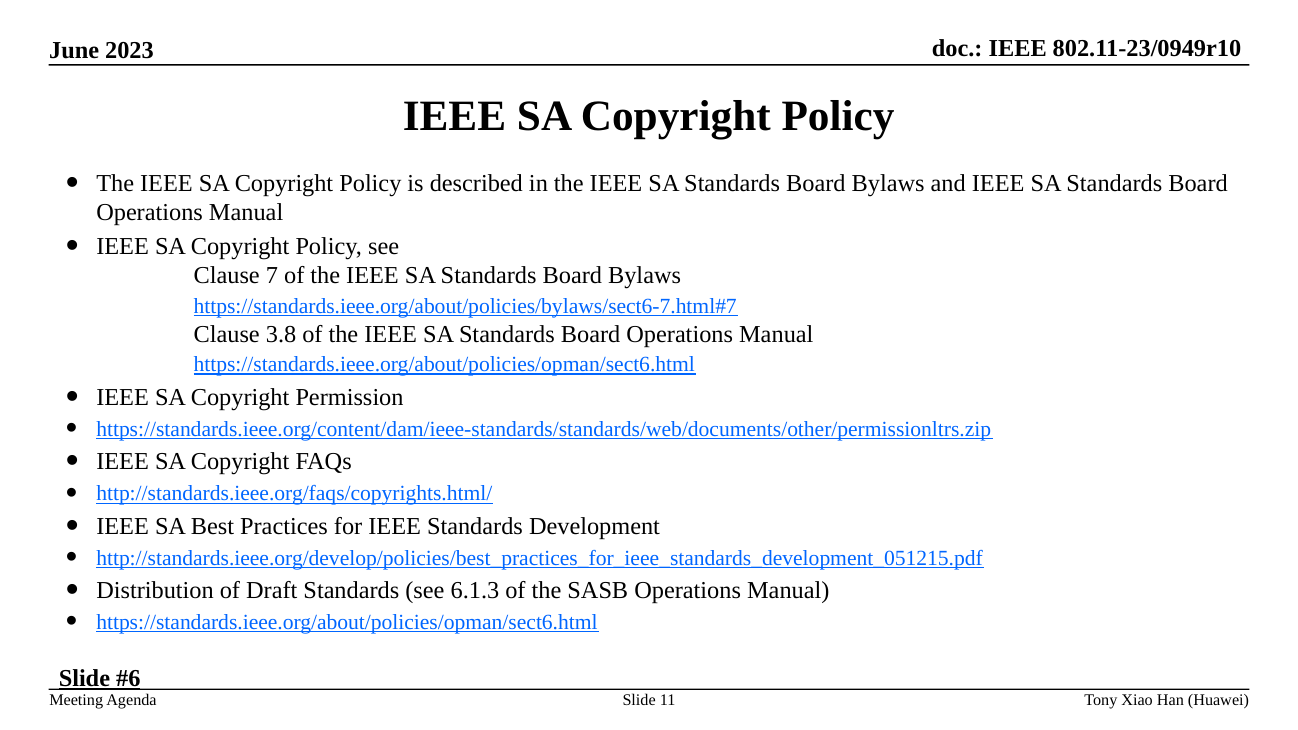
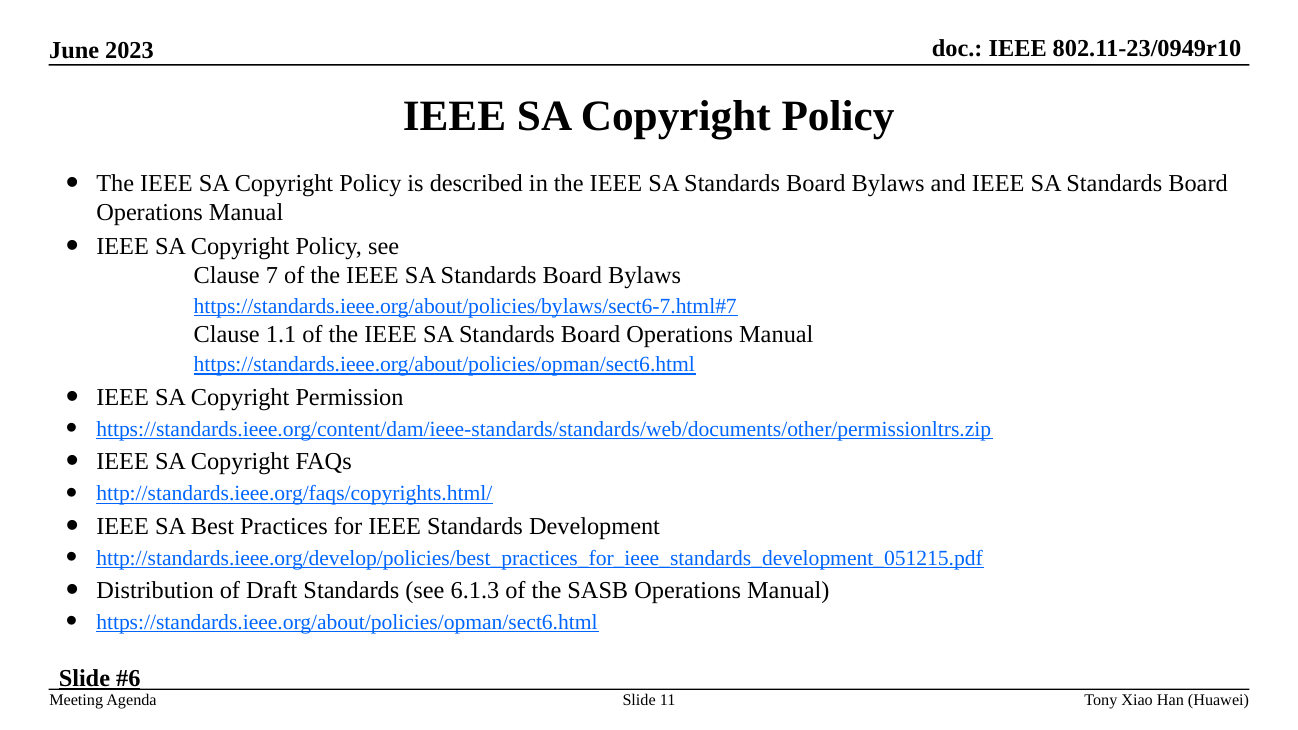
3.8: 3.8 -> 1.1
